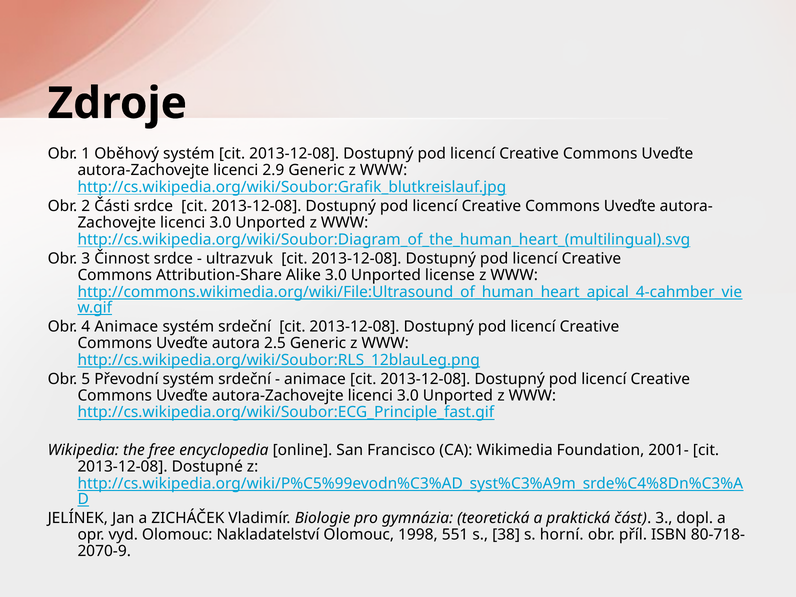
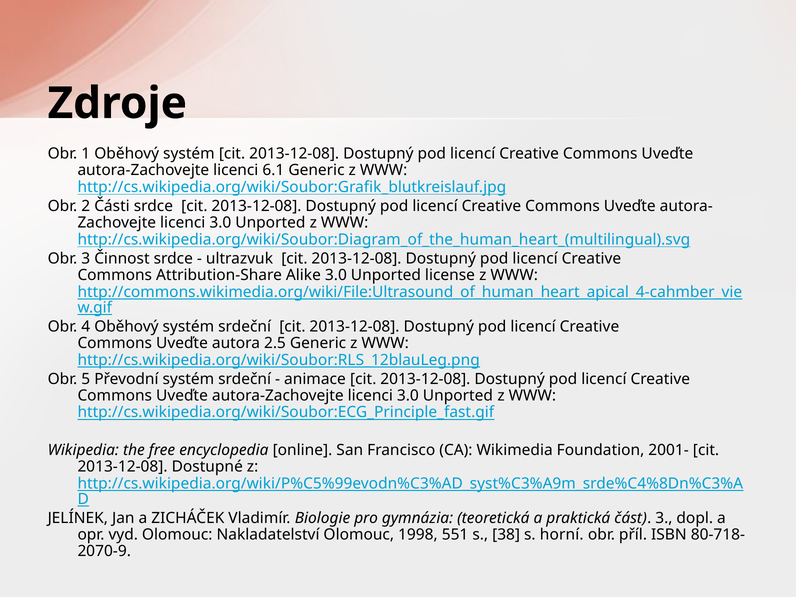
2.9: 2.9 -> 6.1
4 Animace: Animace -> Oběhový
